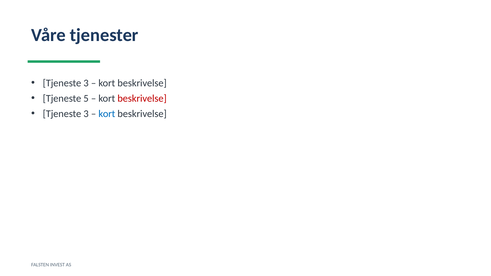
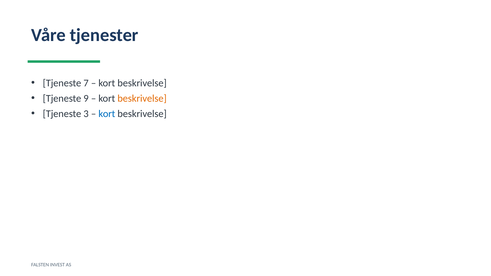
3 at (86, 83): 3 -> 7
5: 5 -> 9
beskrivelse at (142, 99) colour: red -> orange
